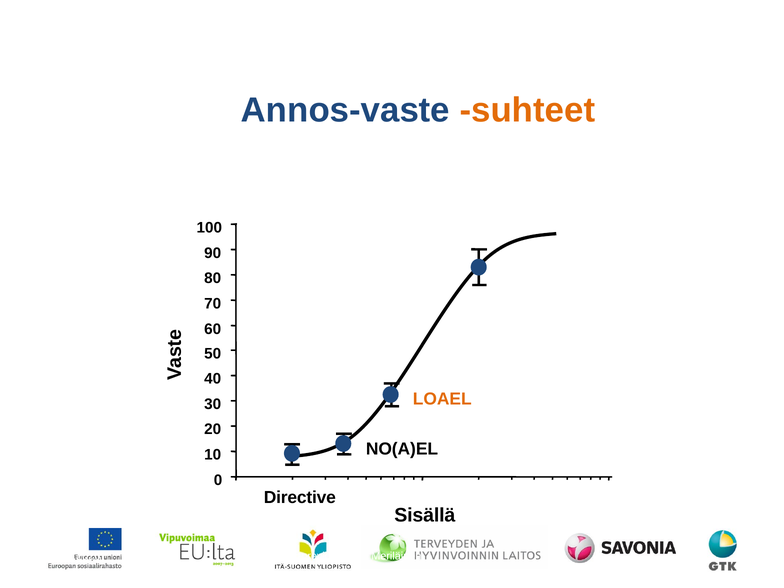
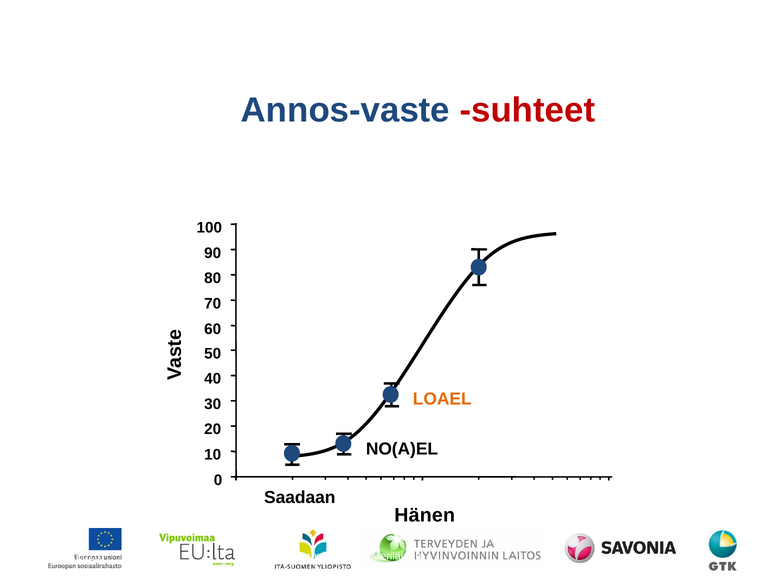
suhteet colour: orange -> red
Directive: Directive -> Saadaan
Sisällä: Sisällä -> Hänen
